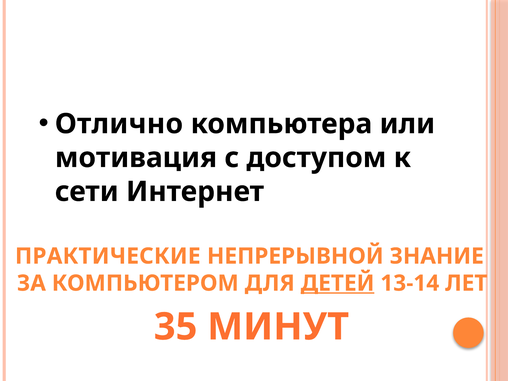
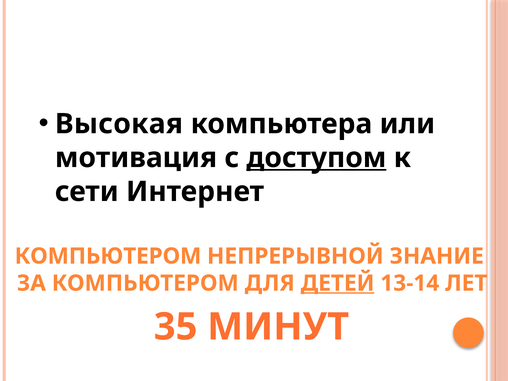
Отлично: Отлично -> Высокая
доступом underline: none -> present
ПРАКТИЧЕСКИЕ at (108, 256): ПРАКТИЧЕСКИЕ -> КОМПЬЮТЕРОМ
